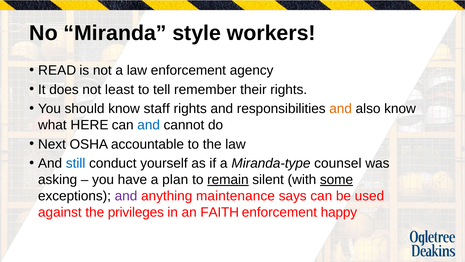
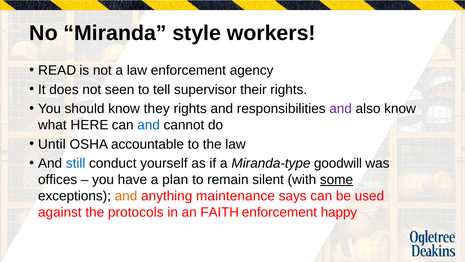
least: least -> seen
remember: remember -> supervisor
staff: staff -> they
and at (341, 109) colour: orange -> purple
Next: Next -> Until
counsel: counsel -> goodwill
asking: asking -> offices
remain underline: present -> none
and at (126, 196) colour: purple -> orange
privileges: privileges -> protocols
